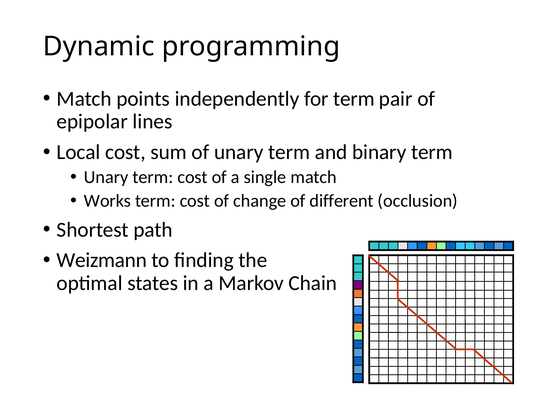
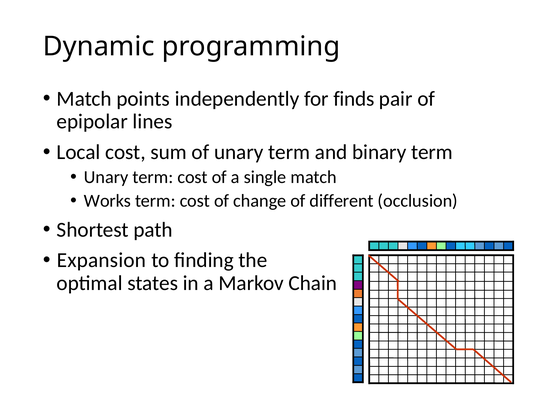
for term: term -> finds
Weizmann: Weizmann -> Expansion
